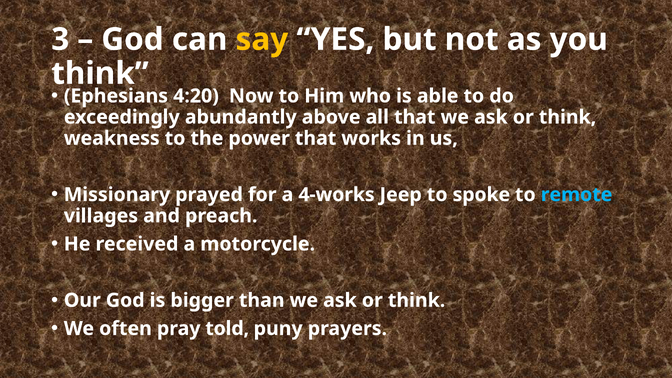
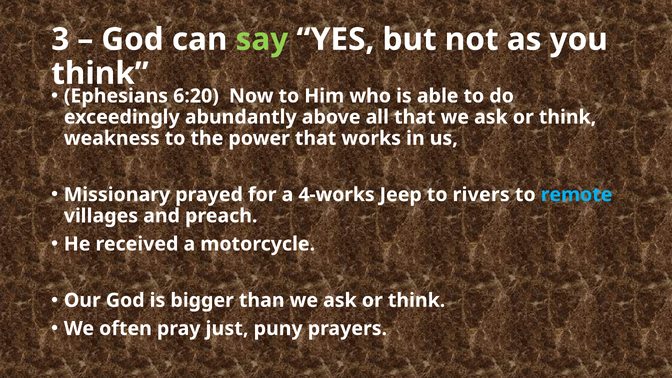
say colour: yellow -> light green
4:20: 4:20 -> 6:20
spoke: spoke -> rivers
told: told -> just
